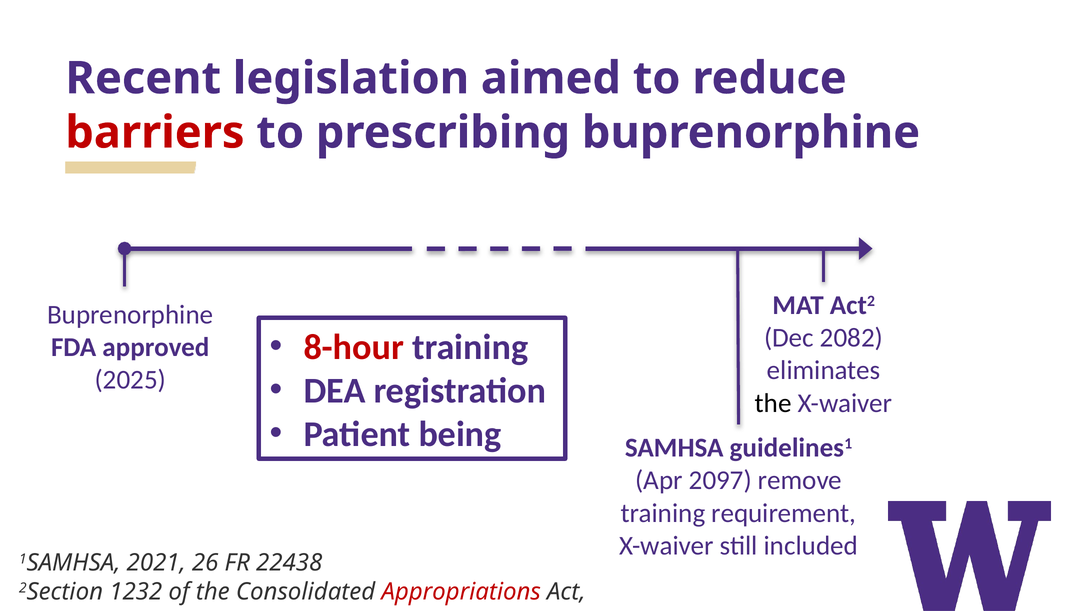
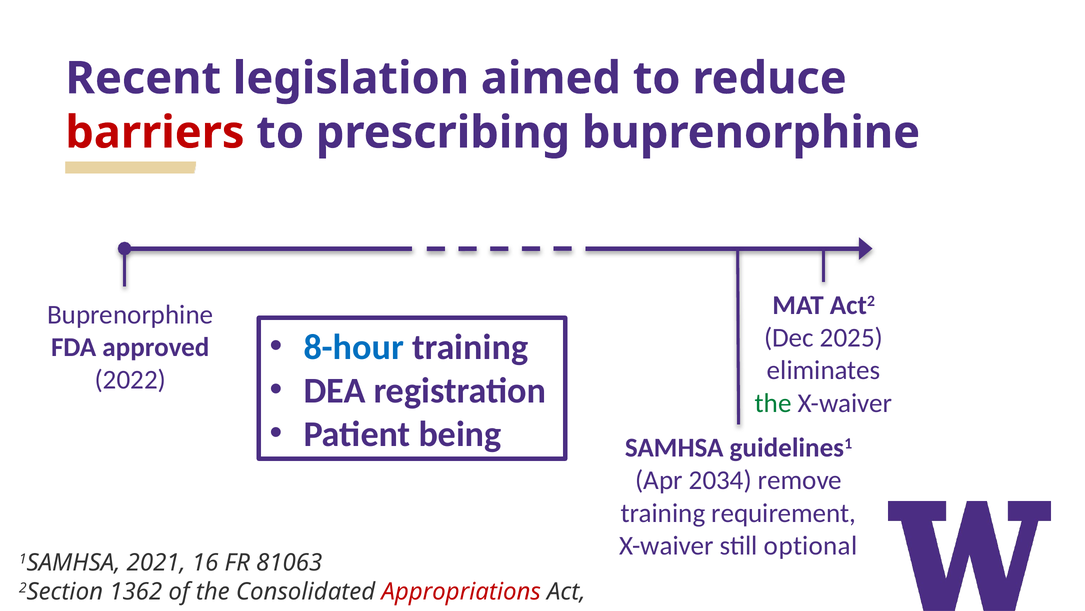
2082: 2082 -> 2025
8-hour colour: red -> blue
2025: 2025 -> 2022
the at (773, 403) colour: black -> green
2097: 2097 -> 2034
included: included -> optional
26: 26 -> 16
22438: 22438 -> 81063
1232: 1232 -> 1362
